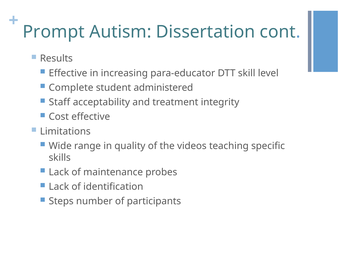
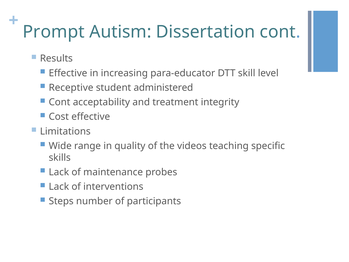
Complete: Complete -> Receptive
Staff at (59, 102): Staff -> Cont
identification: identification -> interventions
